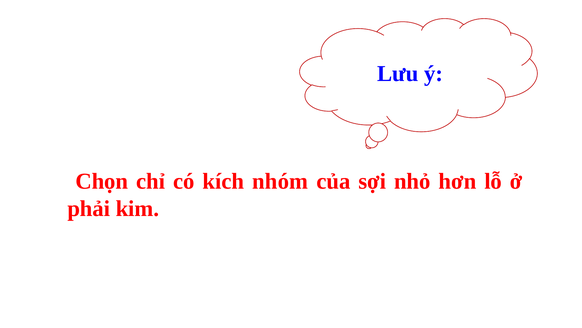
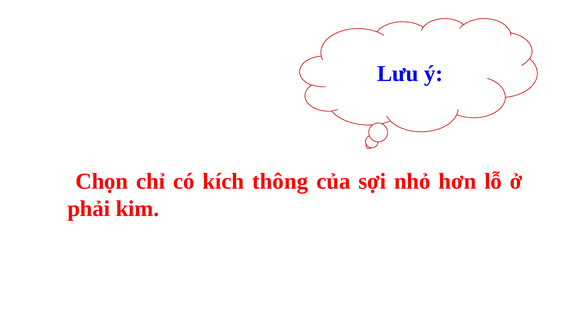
nhóm: nhóm -> thông
